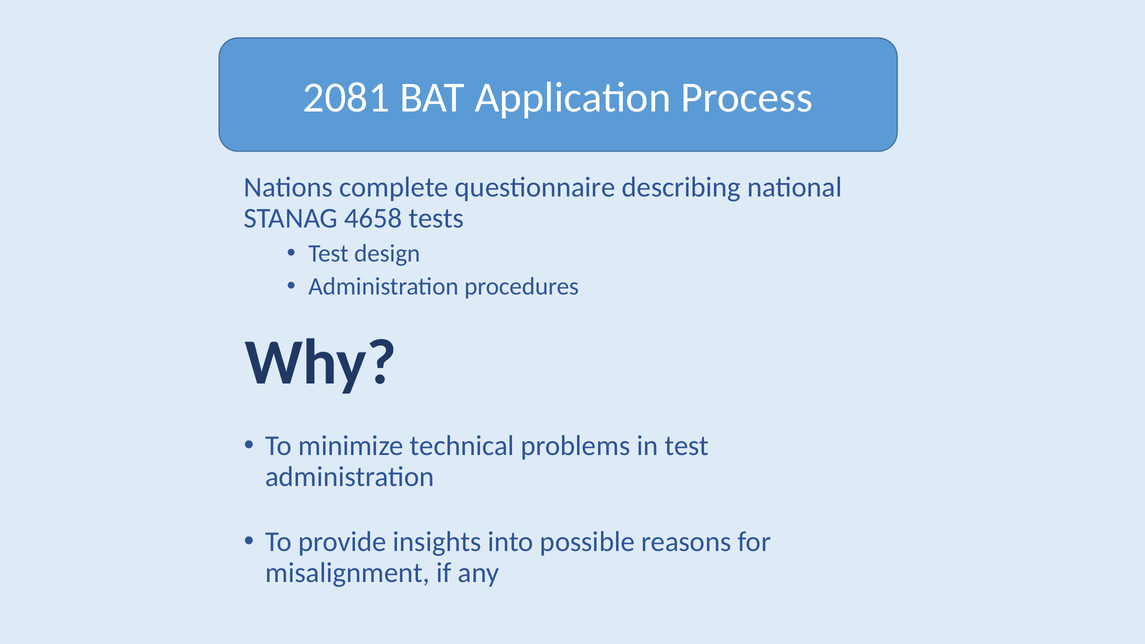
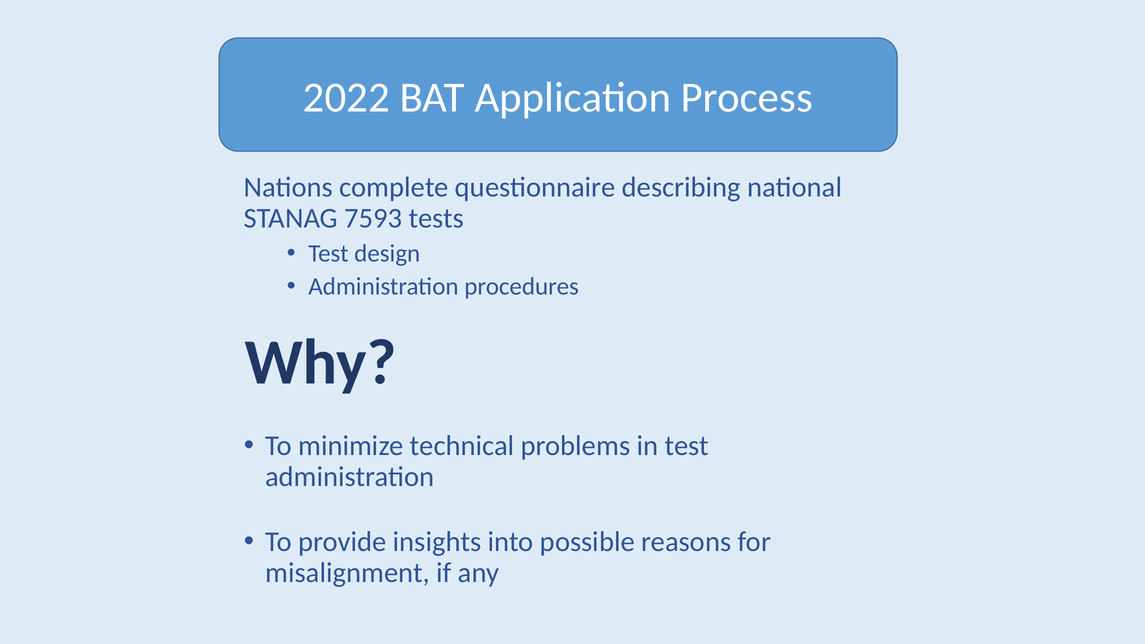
2081: 2081 -> 2022
4658: 4658 -> 7593
